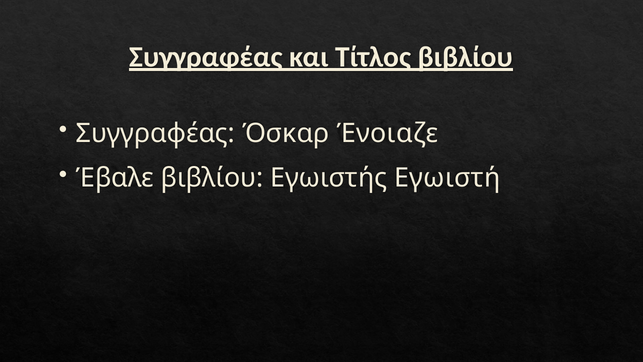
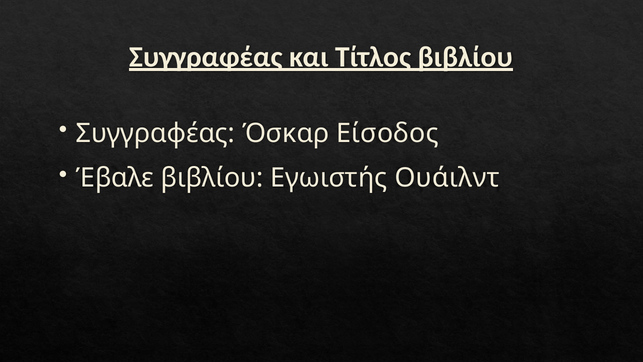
Ένοιαζε: Ένοιαζε -> Είσοδος
Εγωιστή: Εγωιστή -> Ουάιλντ
